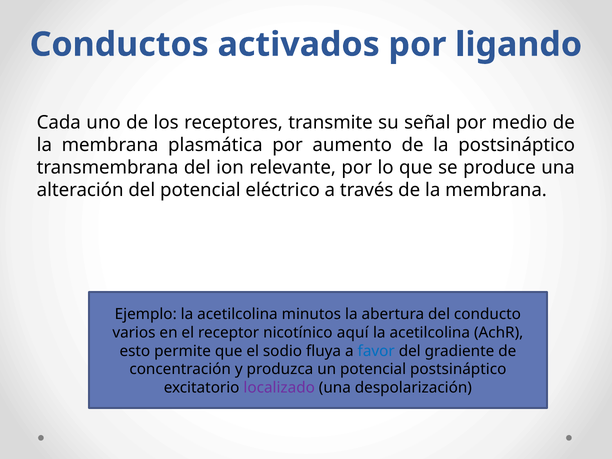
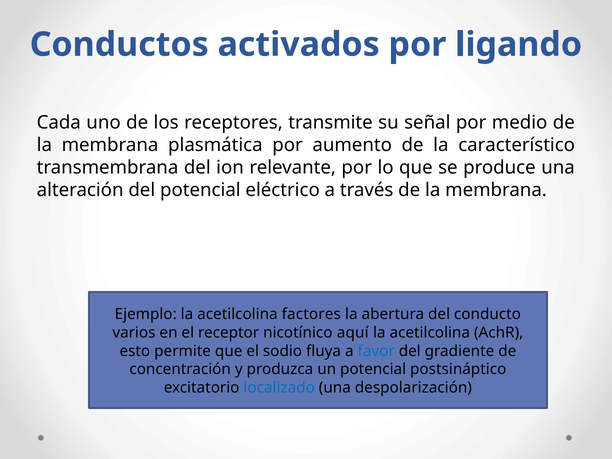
la postsináptico: postsináptico -> característico
minutos: minutos -> factores
localizado colour: purple -> blue
